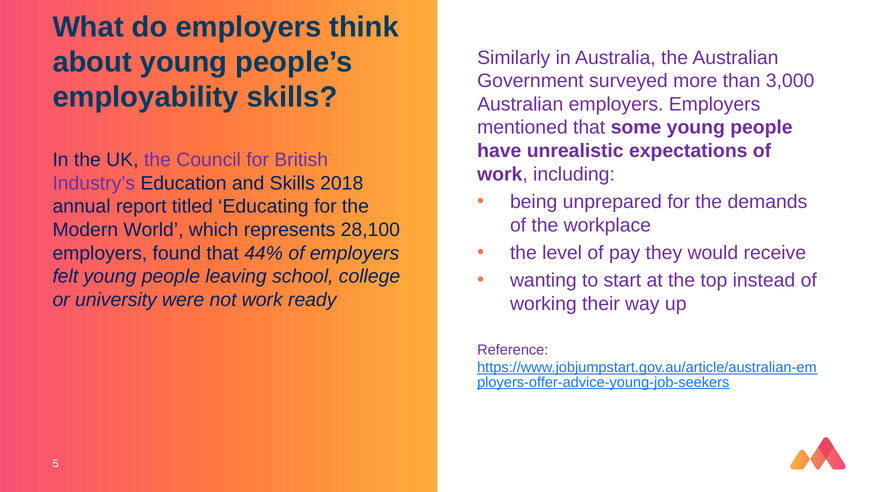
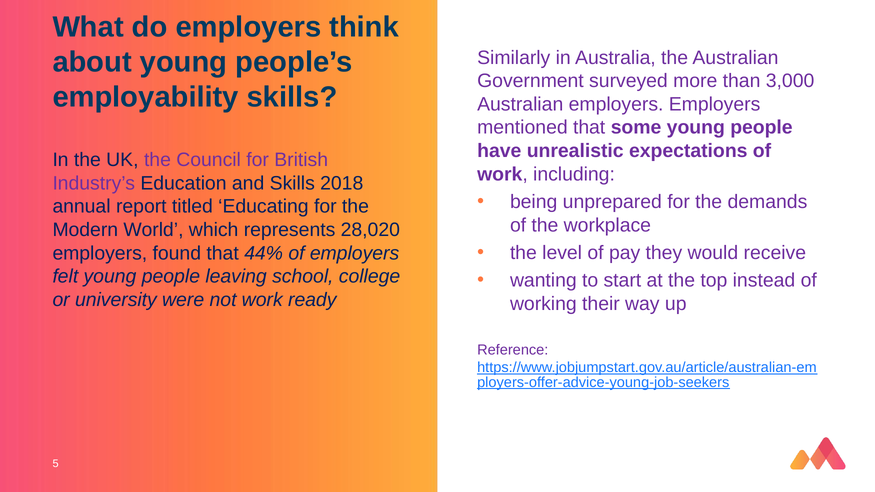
28,100: 28,100 -> 28,020
